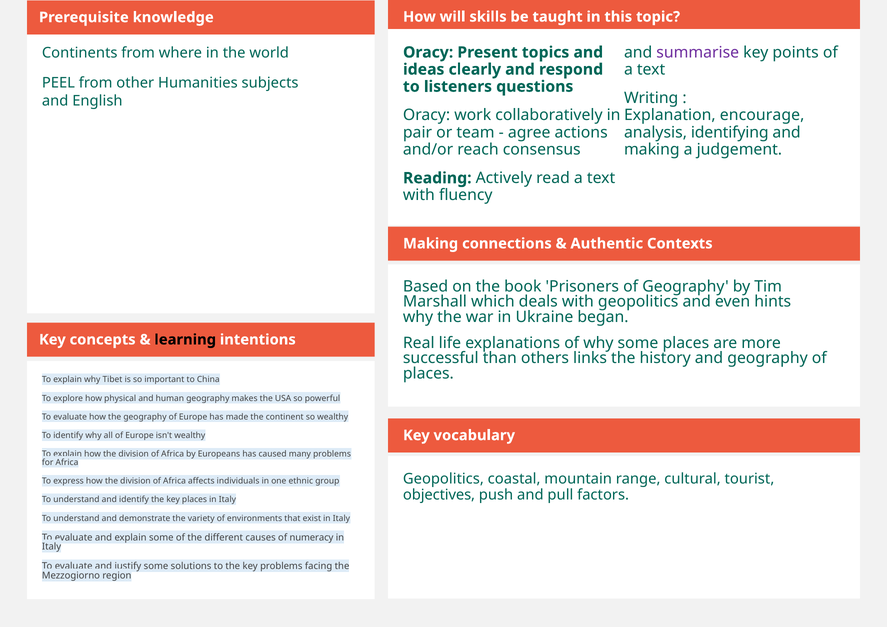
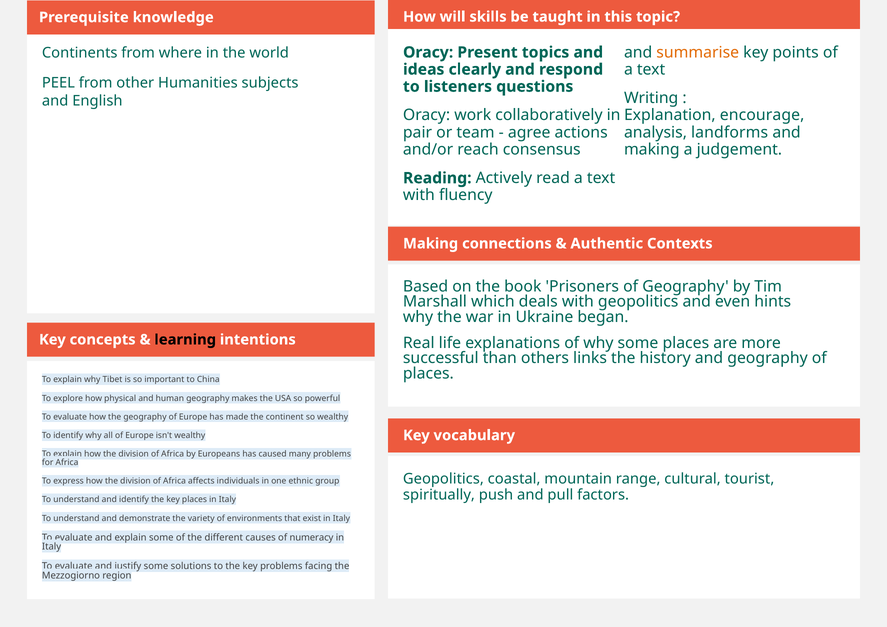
summarise colour: purple -> orange
identifying: identifying -> landforms
objectives: objectives -> spiritually
